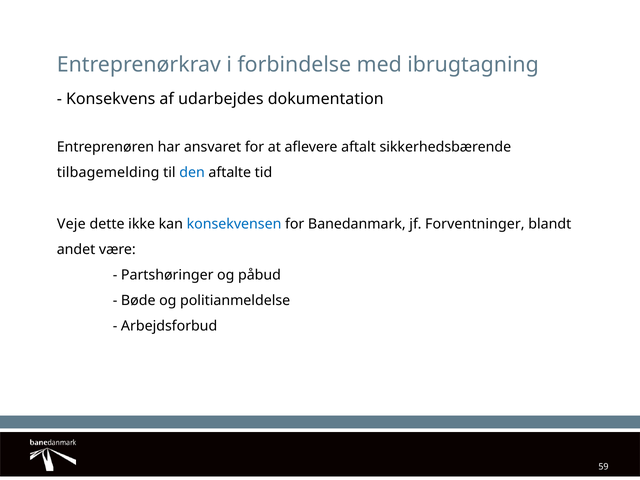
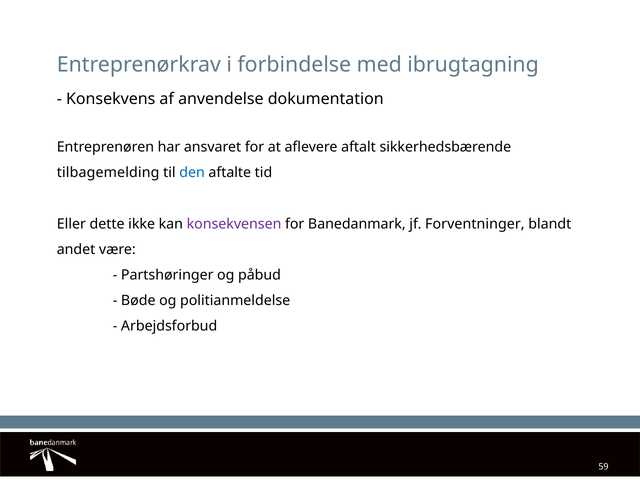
udarbejdes: udarbejdes -> anvendelse
Veje: Veje -> Eller
konsekvensen colour: blue -> purple
